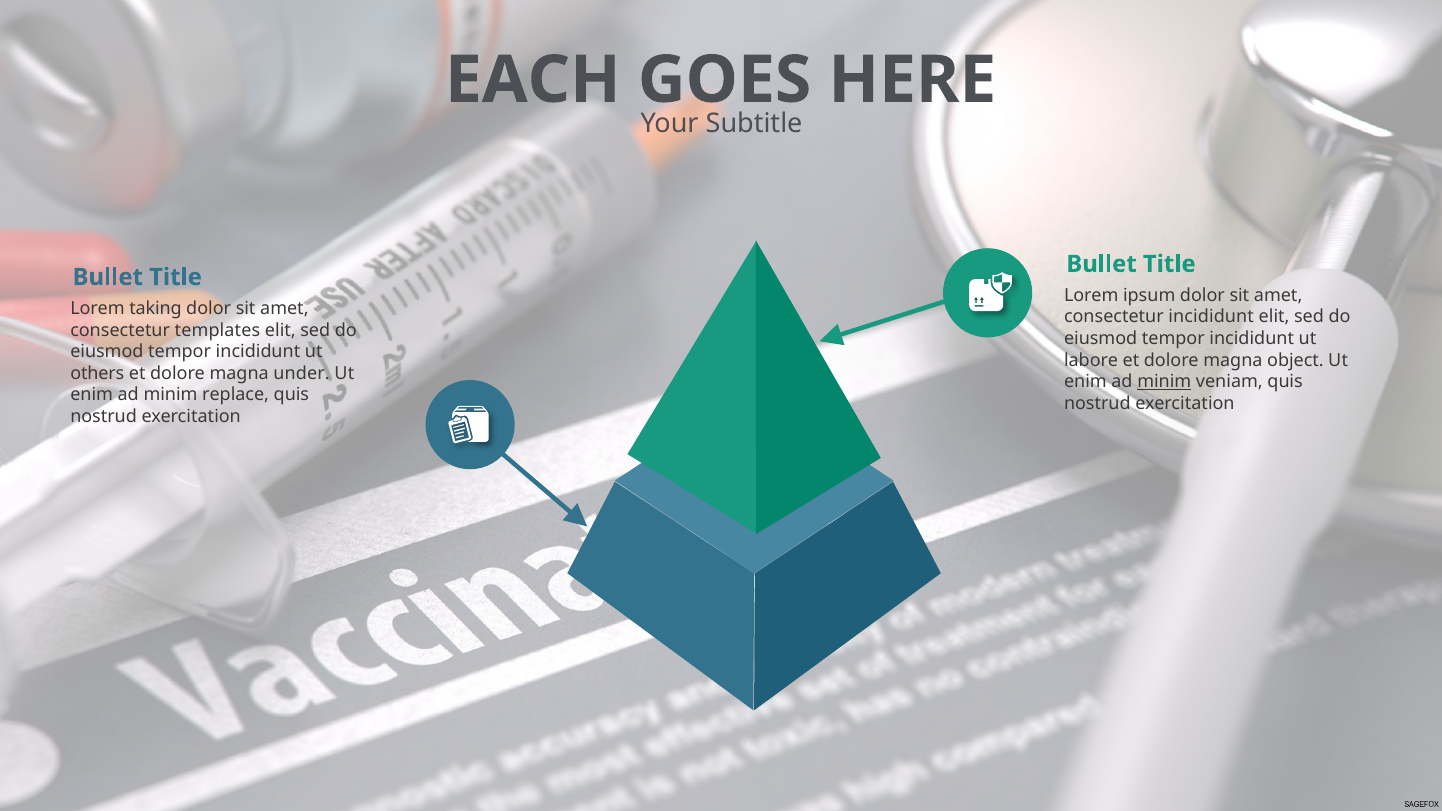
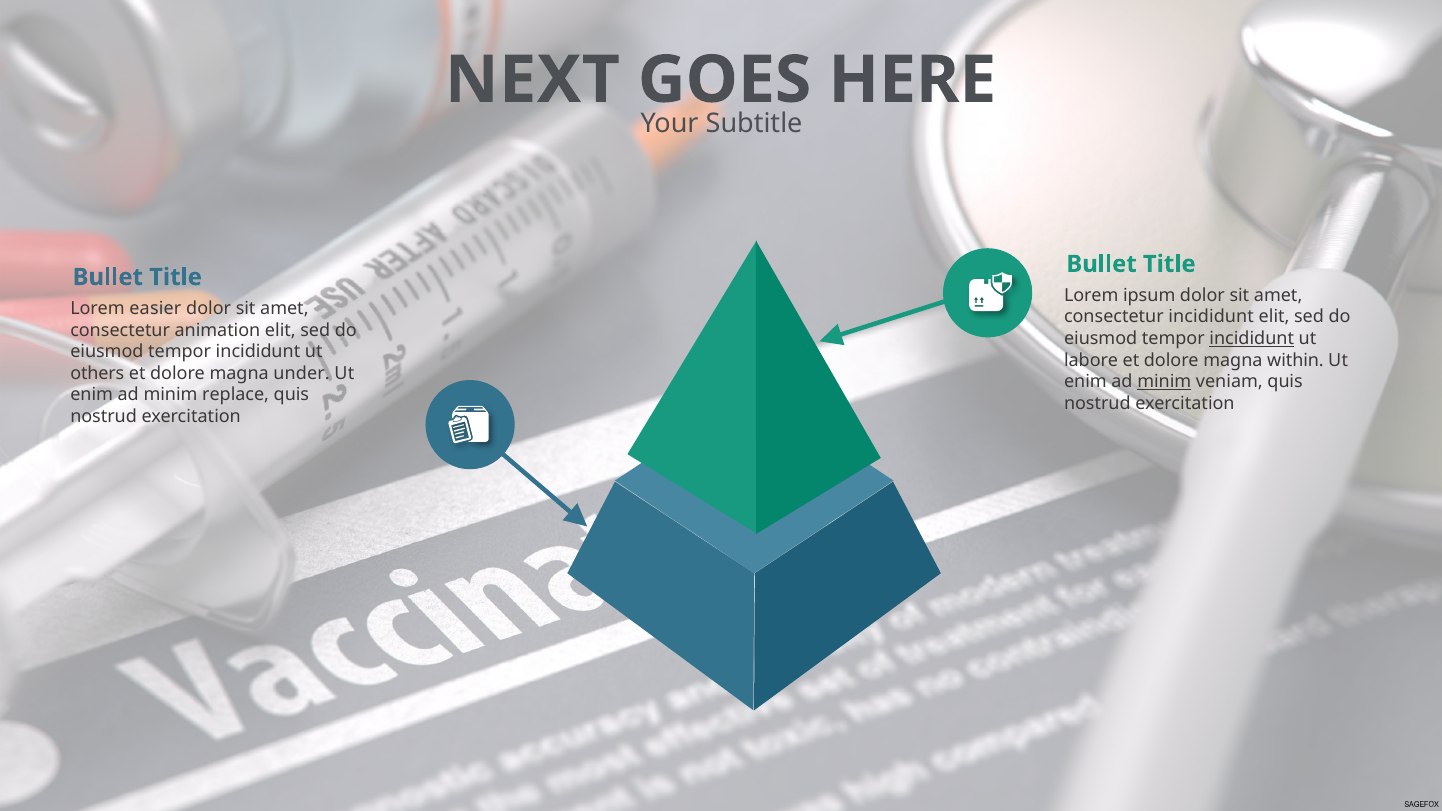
EACH: EACH -> NEXT
taking: taking -> easier
templates: templates -> animation
incididunt at (1252, 339) underline: none -> present
object: object -> within
